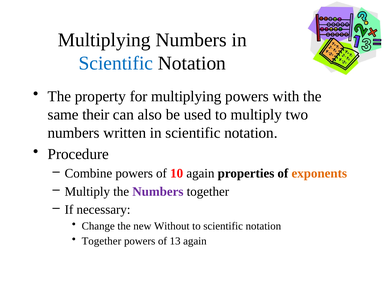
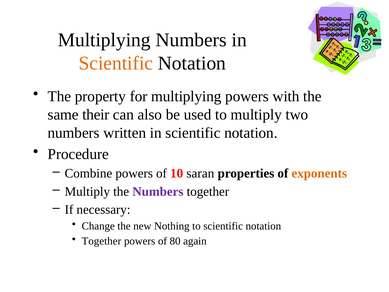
Scientific at (116, 63) colour: blue -> orange
10 again: again -> saran
Without: Without -> Nothing
13: 13 -> 80
